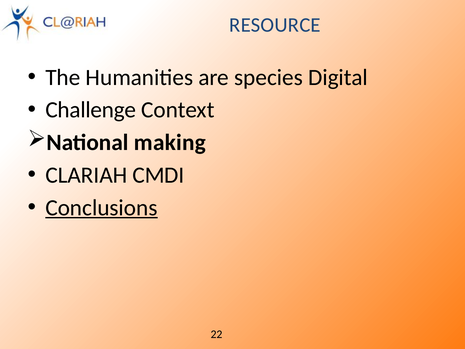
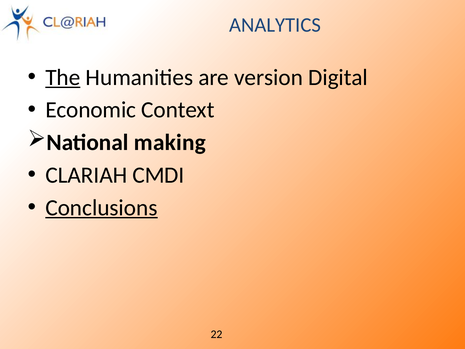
RESOURCE: RESOURCE -> ANALYTICS
The underline: none -> present
species: species -> version
Challenge: Challenge -> Economic
